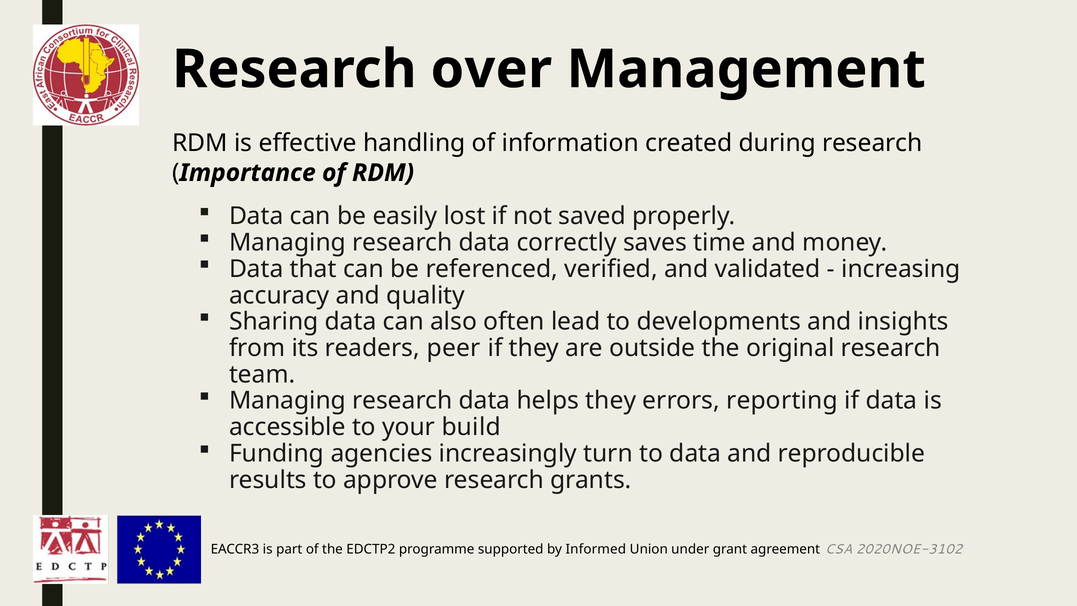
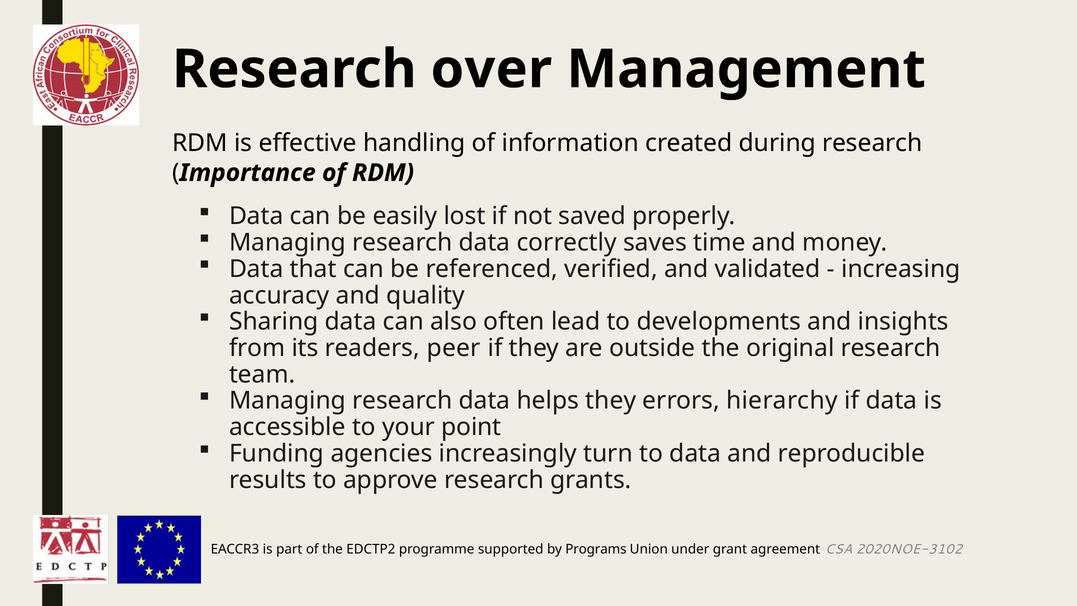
reporting: reporting -> hierarchy
build: build -> point
Informed: Informed -> Programs
